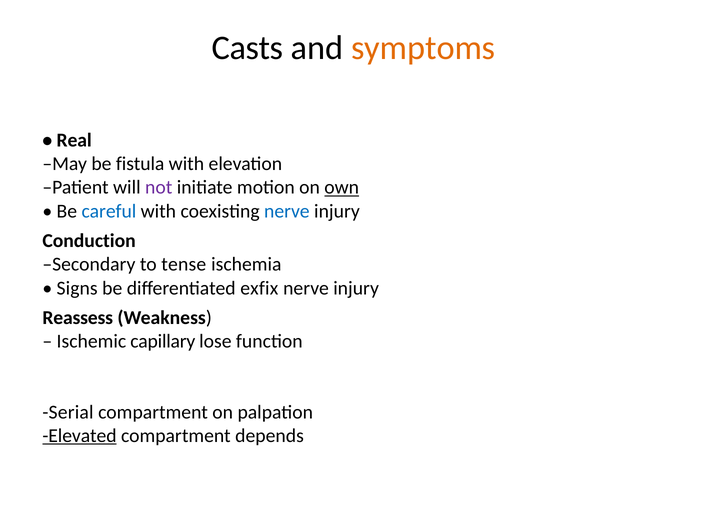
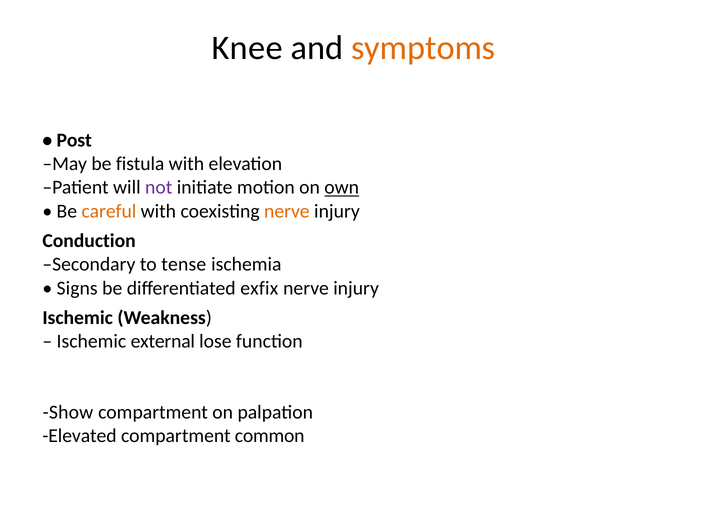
Casts: Casts -> Knee
Real: Real -> Post
careful colour: blue -> orange
nerve at (287, 211) colour: blue -> orange
Reassess at (78, 318): Reassess -> Ischemic
capillary: capillary -> external
Serial: Serial -> Show
Elevated underline: present -> none
depends: depends -> common
